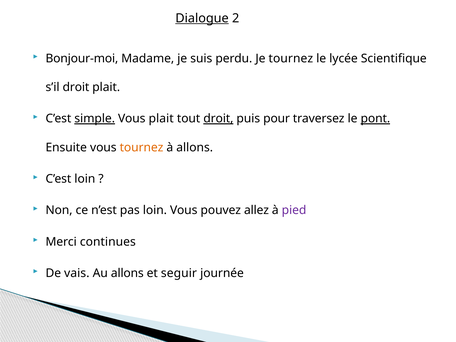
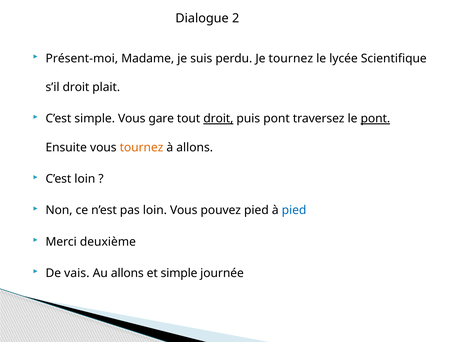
Dialogue underline: present -> none
Bonjour-moi: Bonjour-moi -> Présent-moi
simple at (95, 119) underline: present -> none
Vous plait: plait -> gare
puis pour: pour -> pont
pouvez allez: allez -> pied
pied at (294, 210) colour: purple -> blue
continues: continues -> deuxième
et seguir: seguir -> simple
